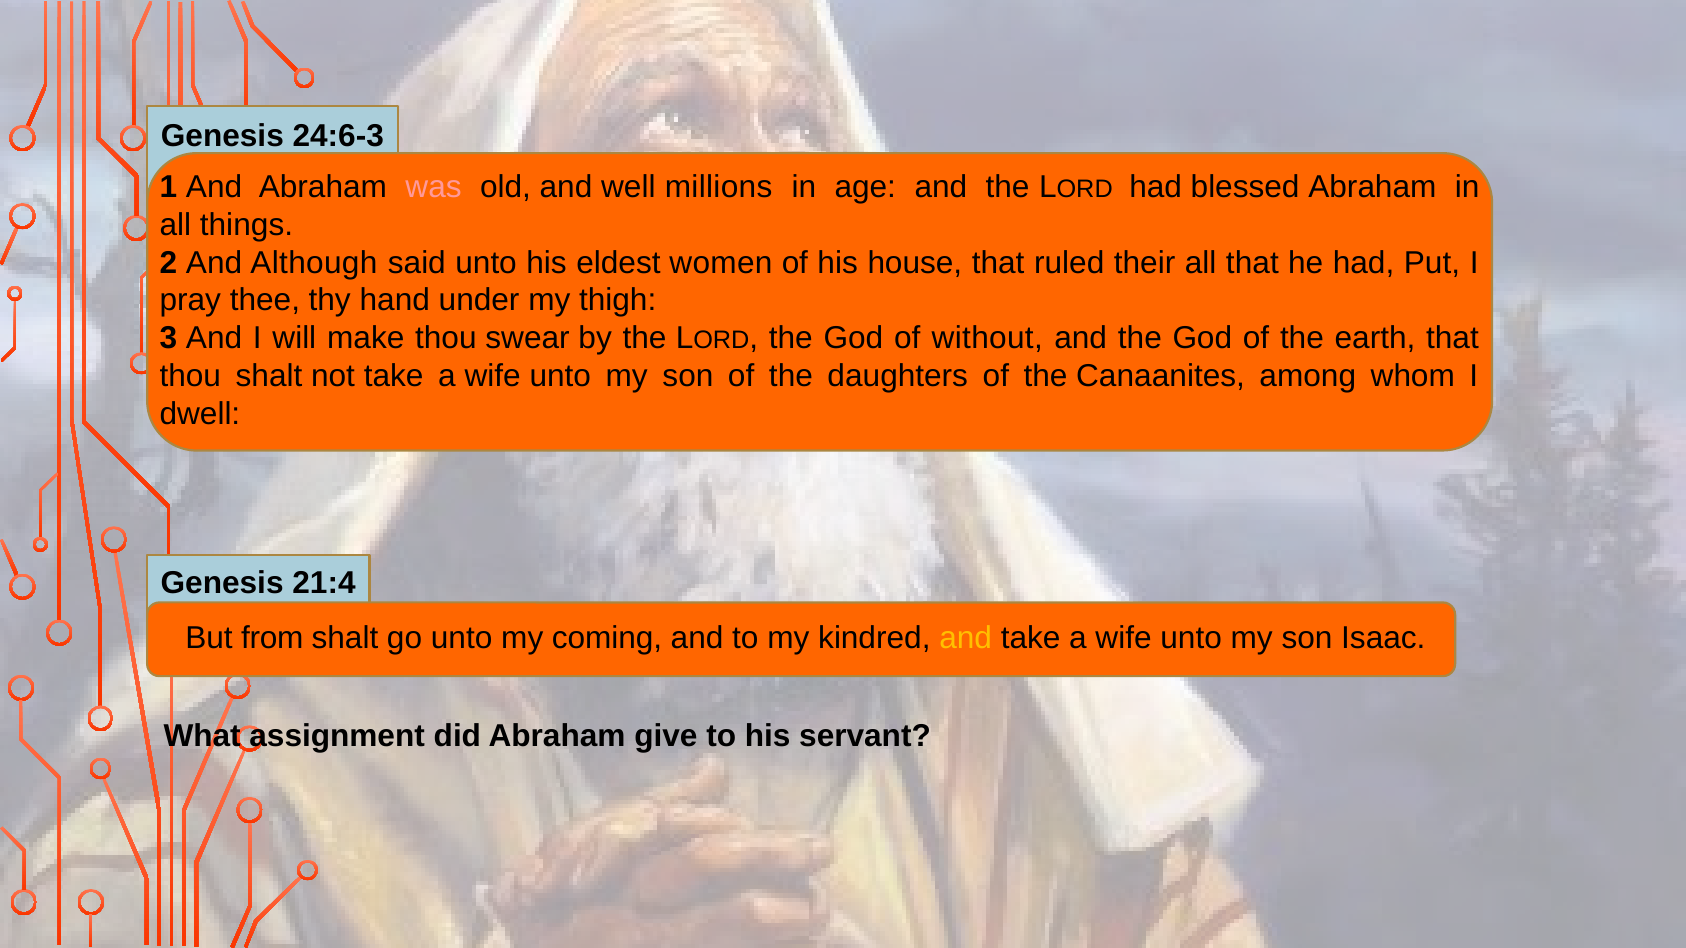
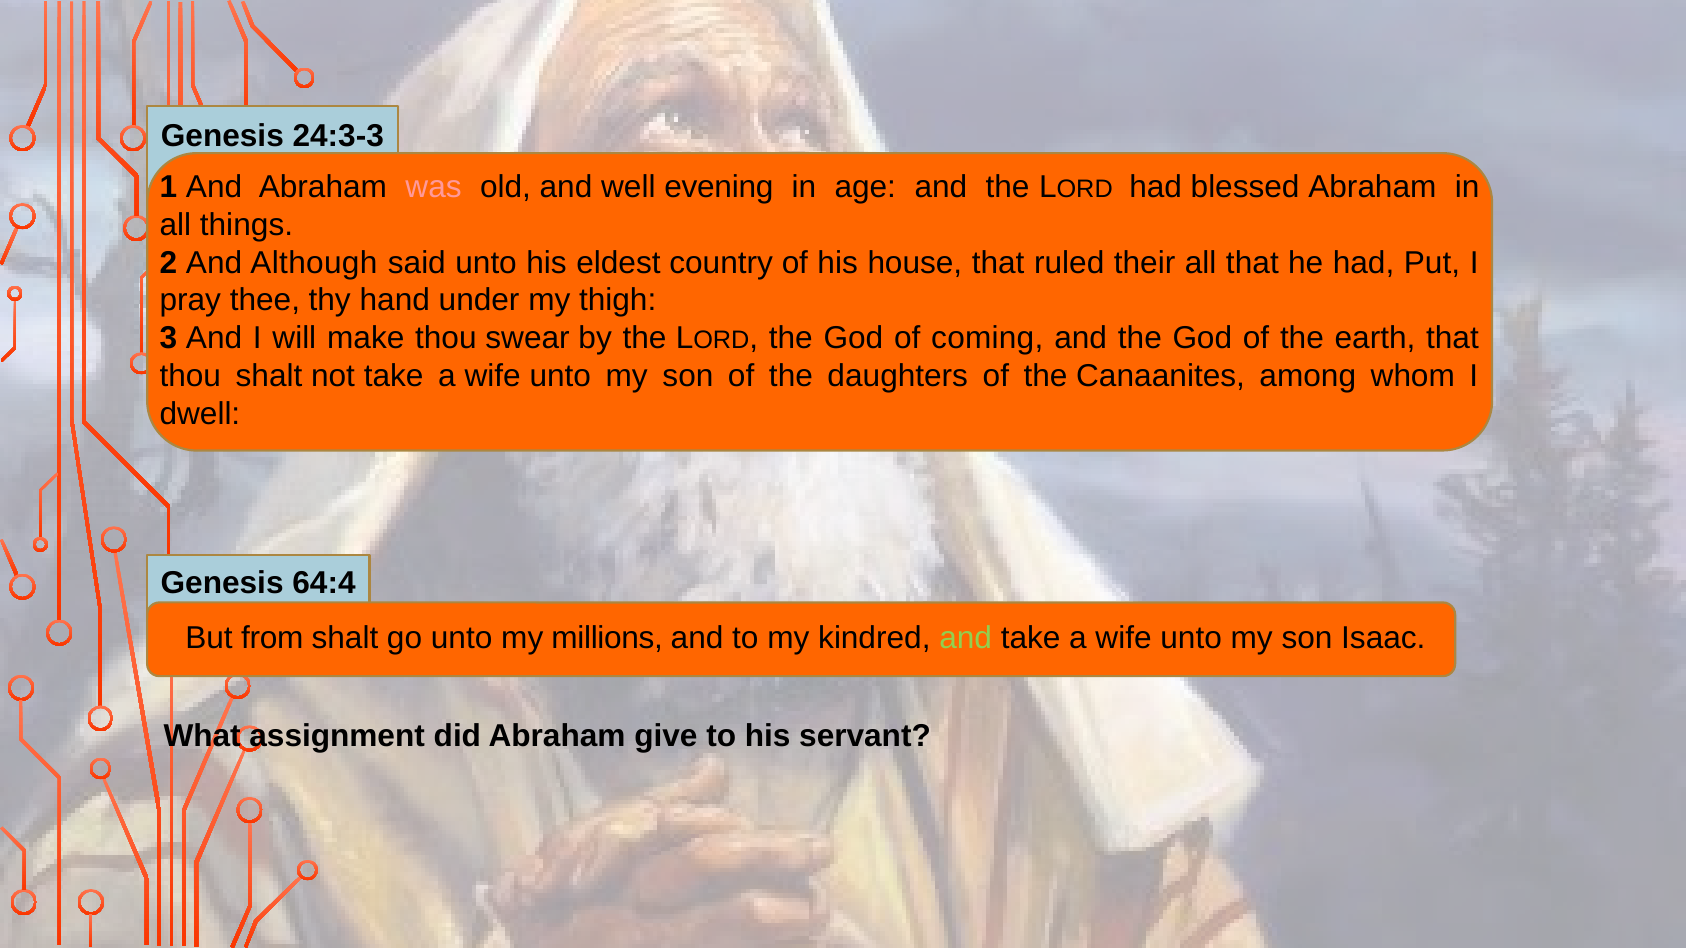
24:6-3: 24:6-3 -> 24:3-3
millions: millions -> evening
women: women -> country
without: without -> coming
21:4: 21:4 -> 64:4
coming: coming -> millions
and at (966, 638) colour: yellow -> light green
